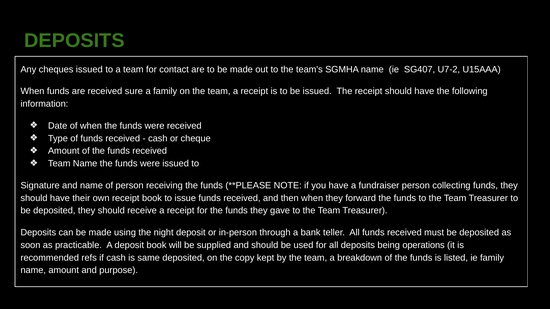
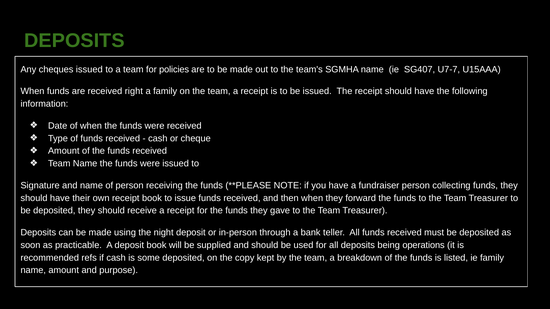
contact: contact -> policies
U7-2: U7-2 -> U7-7
sure: sure -> right
same: same -> some
